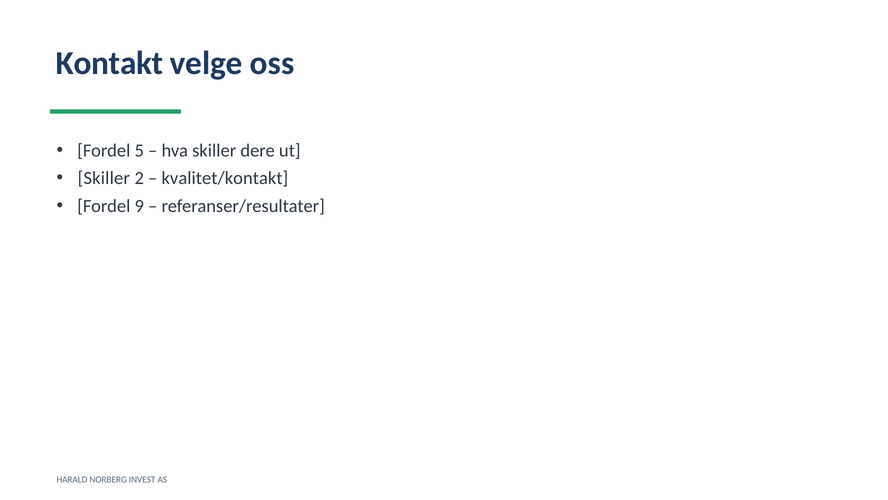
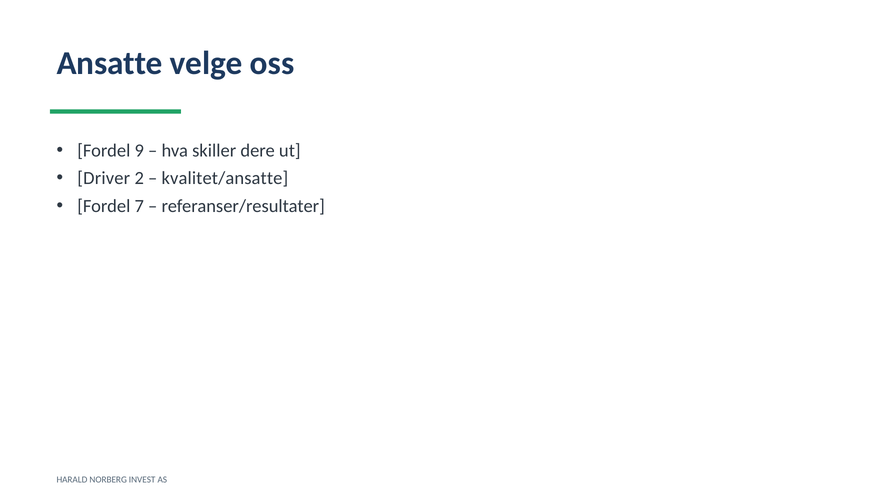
Kontakt: Kontakt -> Ansatte
5: 5 -> 9
Skiller at (104, 178): Skiller -> Driver
kvalitet/kontakt: kvalitet/kontakt -> kvalitet/ansatte
9: 9 -> 7
